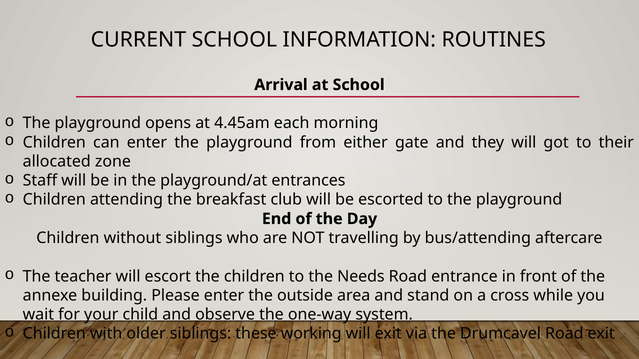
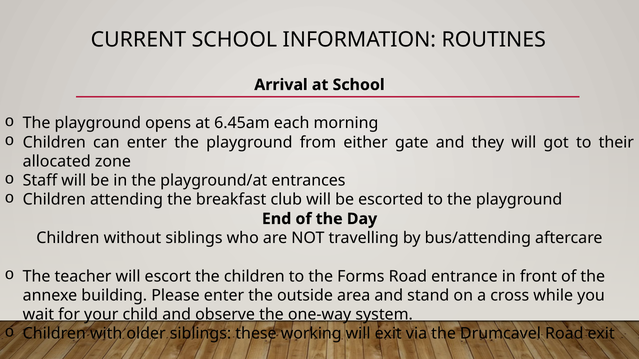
4.45am: 4.45am -> 6.45am
Needs: Needs -> Forms
